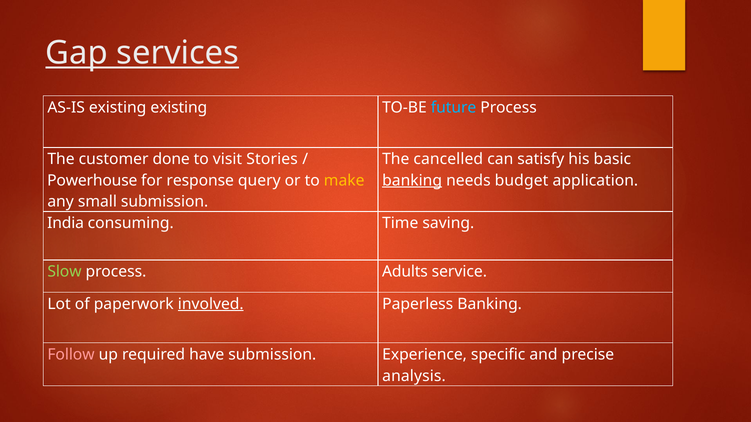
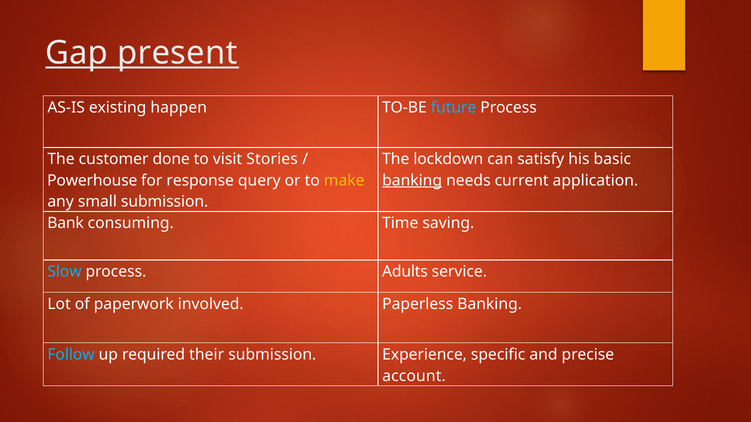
services: services -> present
existing existing: existing -> happen
cancelled: cancelled -> lockdown
budget: budget -> current
India: India -> Bank
Slow colour: light green -> light blue
involved underline: present -> none
Follow colour: pink -> light blue
have: have -> their
analysis: analysis -> account
